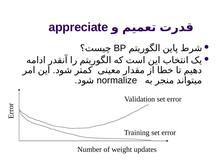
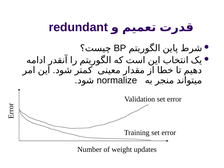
appreciate: appreciate -> redundant
